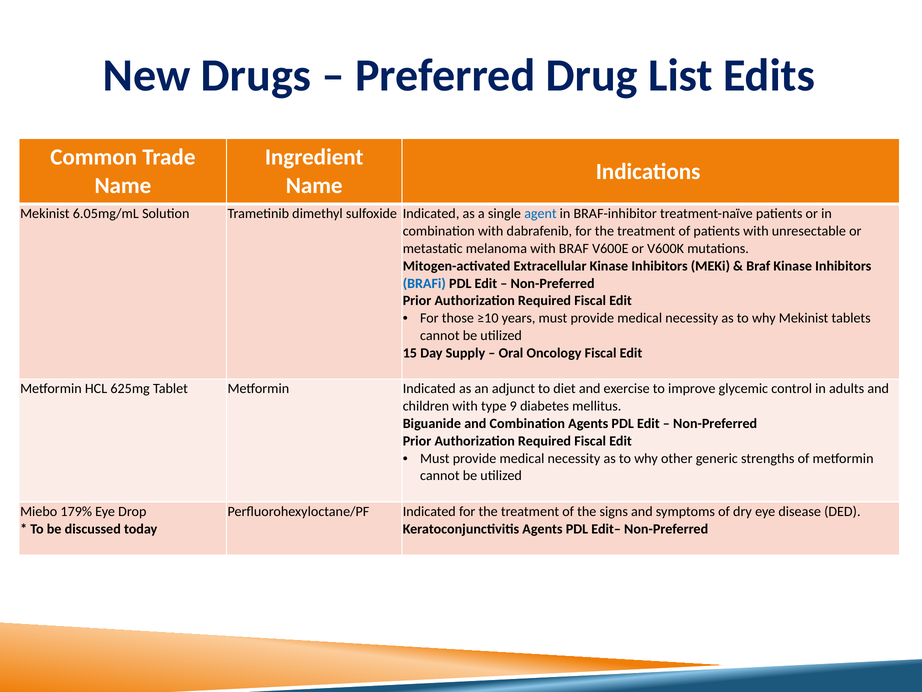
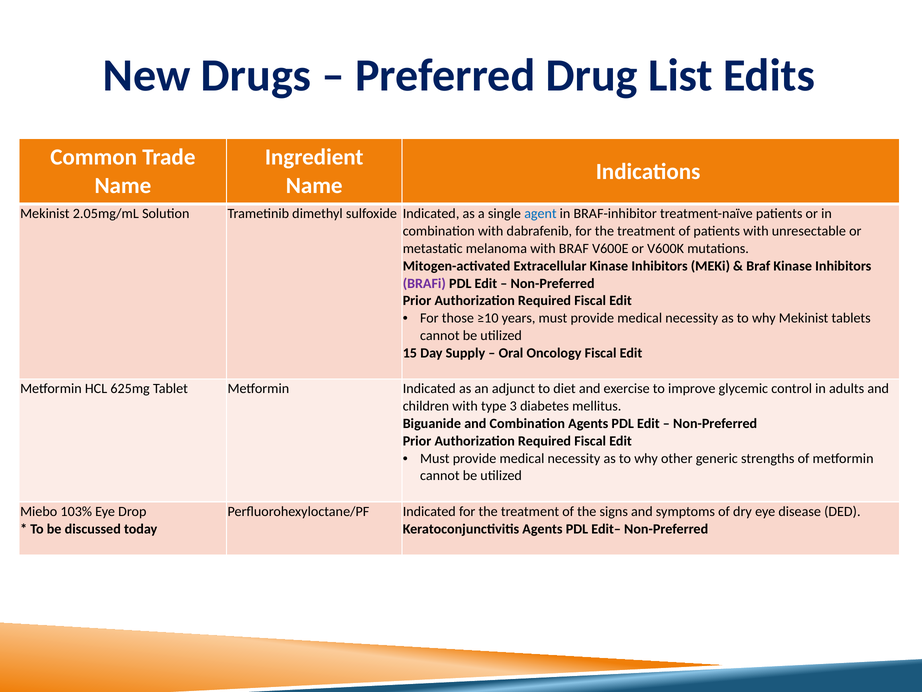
6.05mg/mL: 6.05mg/mL -> 2.05mg/mL
BRAFi colour: blue -> purple
9: 9 -> 3
179%: 179% -> 103%
